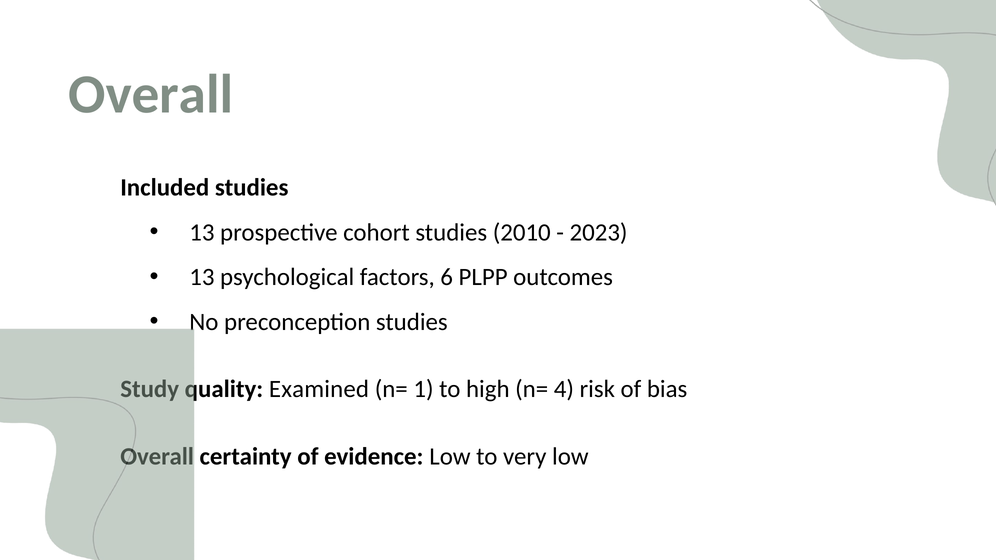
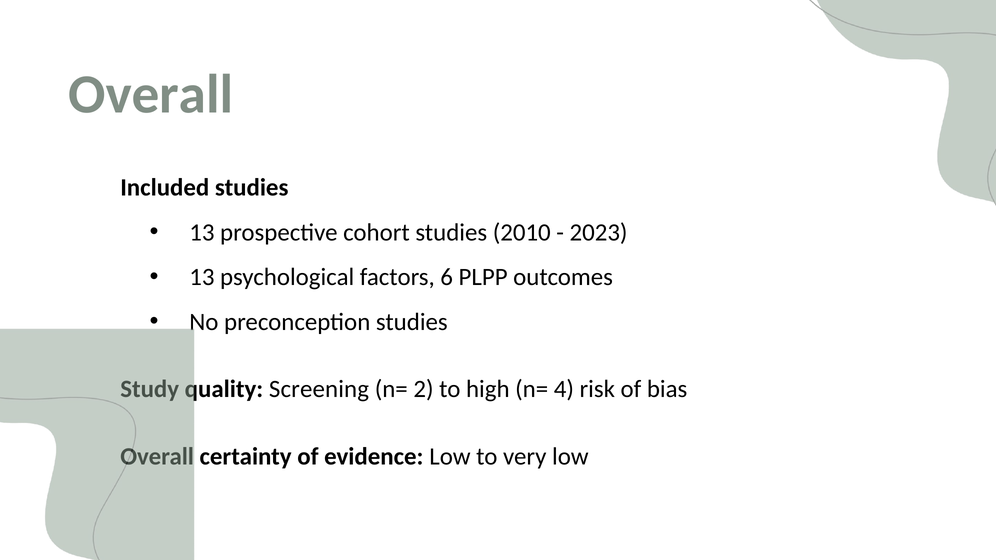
Examined: Examined -> Screening
1: 1 -> 2
